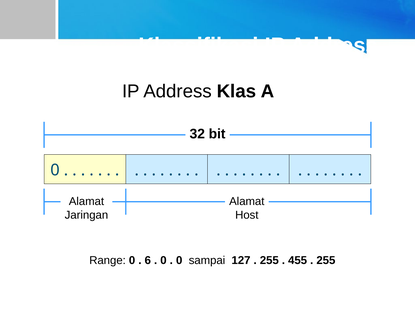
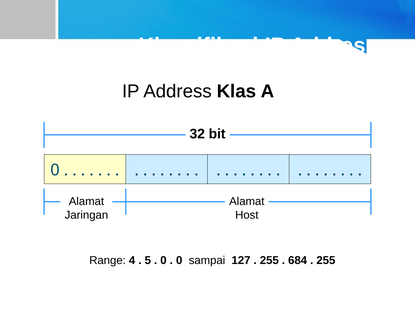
Range 0: 0 -> 4
6: 6 -> 5
455: 455 -> 684
